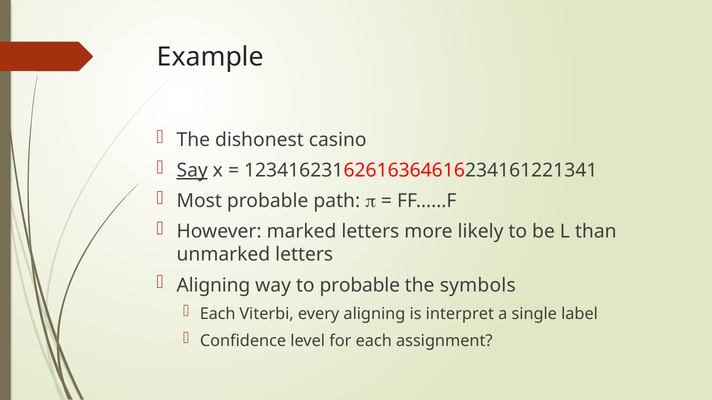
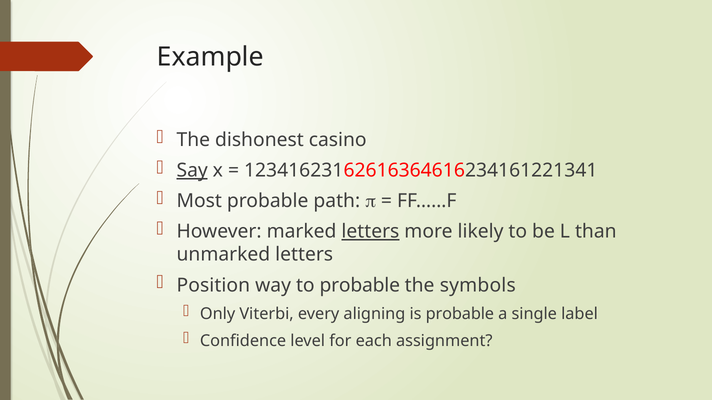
letters at (370, 232) underline: none -> present
Aligning at (213, 286): Aligning -> Position
Each at (218, 314): Each -> Only
is interpret: interpret -> probable
